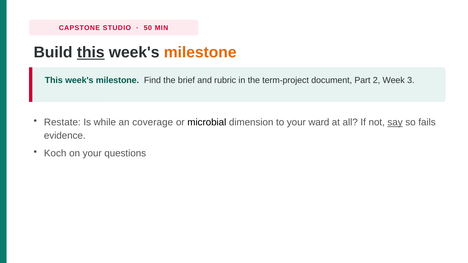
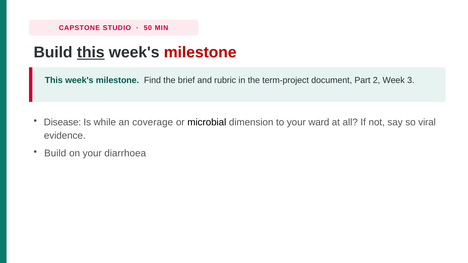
milestone at (200, 52) colour: orange -> red
Restate: Restate -> Disease
say underline: present -> none
fails: fails -> viral
Koch at (55, 154): Koch -> Build
questions: questions -> diarrhoea
